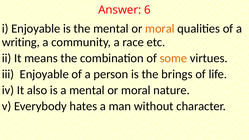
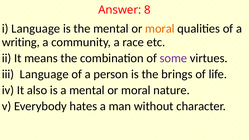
6: 6 -> 8
i Enjoyable: Enjoyable -> Language
some colour: orange -> purple
iii Enjoyable: Enjoyable -> Language
